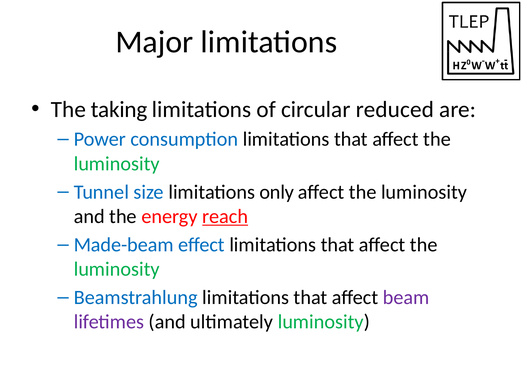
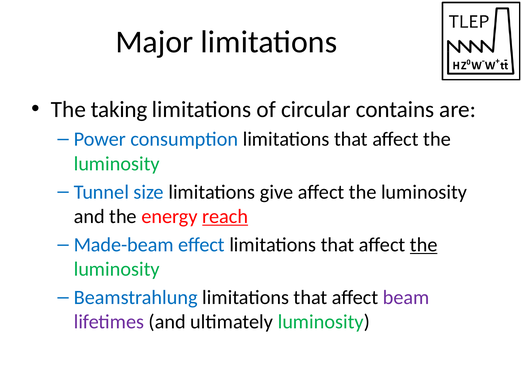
reduced: reduced -> contains
only: only -> give
the at (424, 245) underline: none -> present
